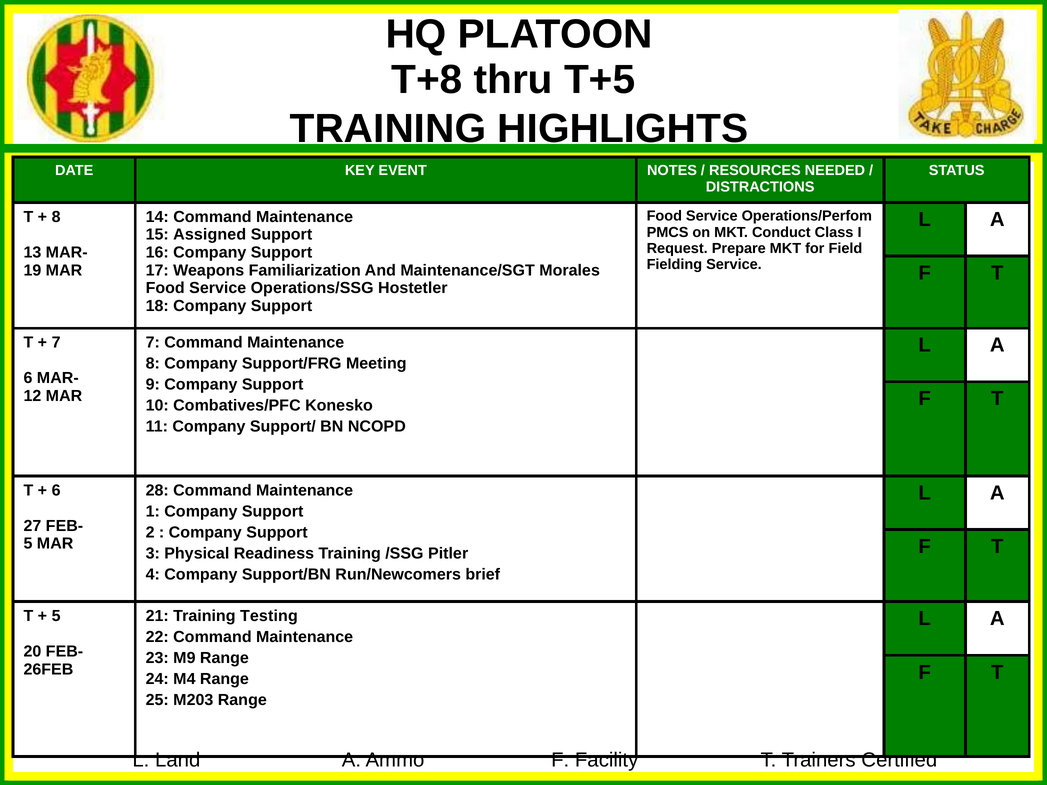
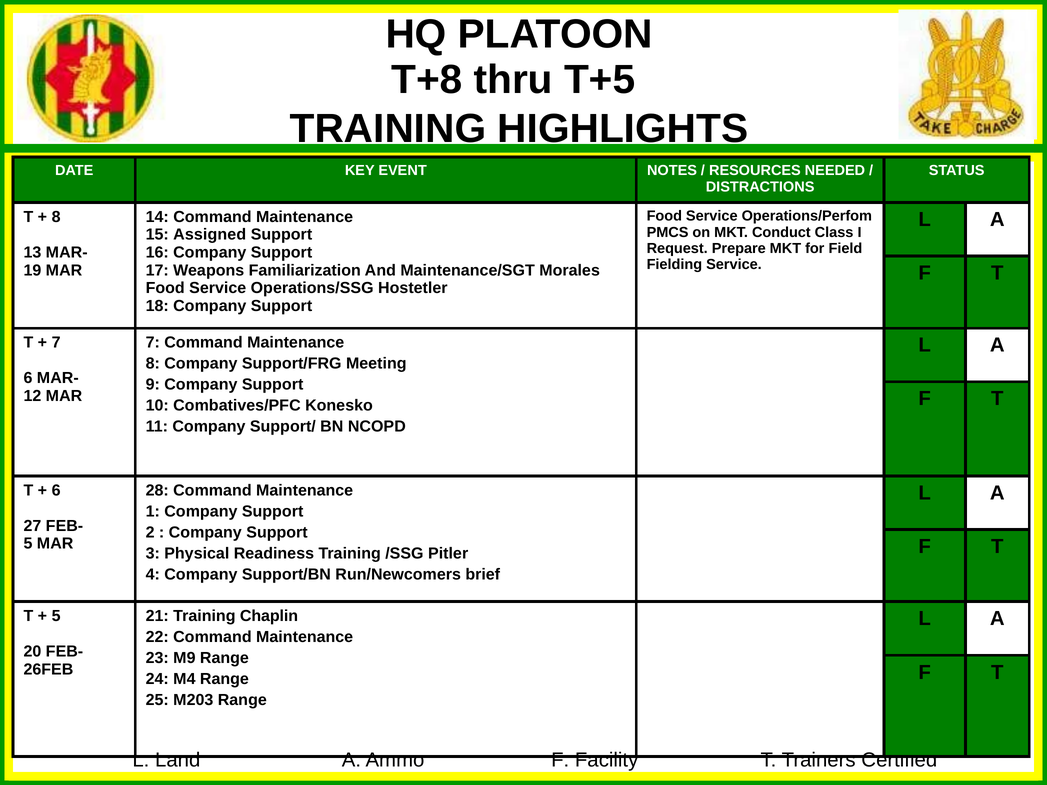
Testing: Testing -> Chaplin
